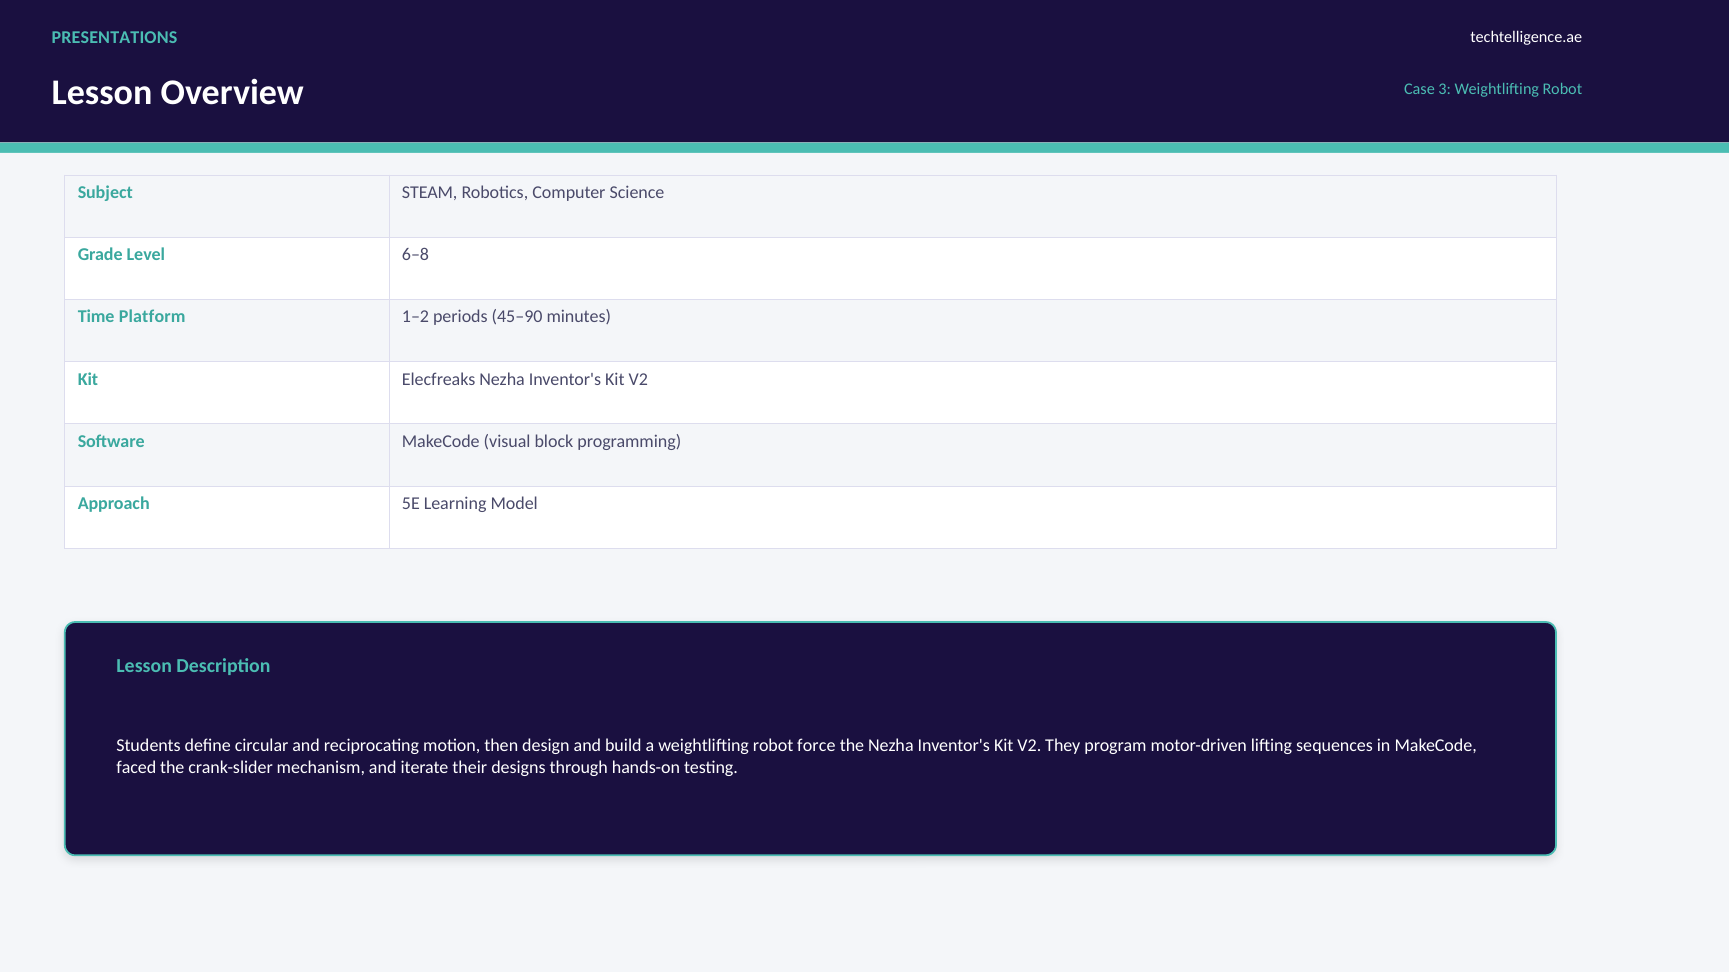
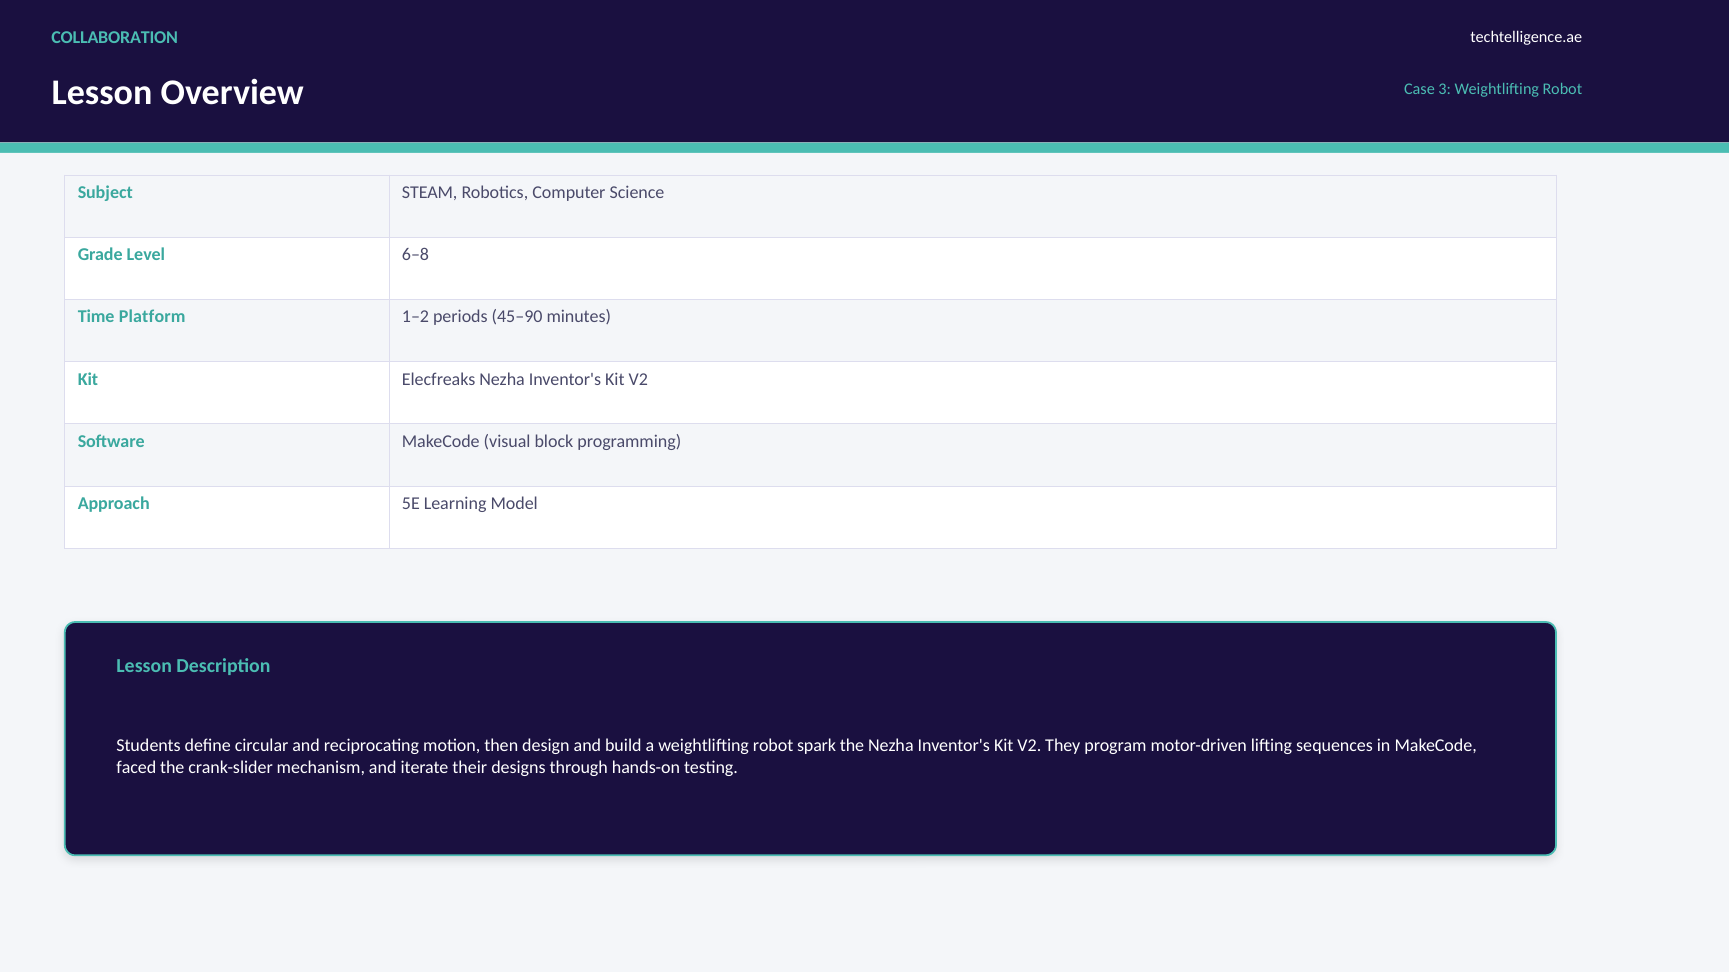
PRESENTATIONS: PRESENTATIONS -> COLLABORATION
force: force -> spark
